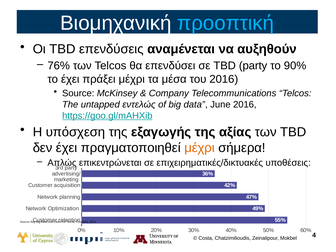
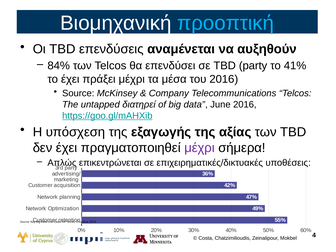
76%: 76% -> 84%
90%: 90% -> 41%
εντελώς: εντελώς -> διατηρεί
μέχρι at (200, 148) colour: orange -> purple
